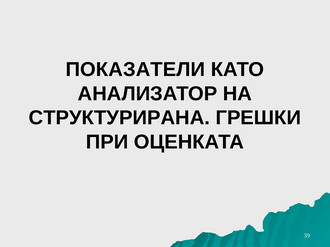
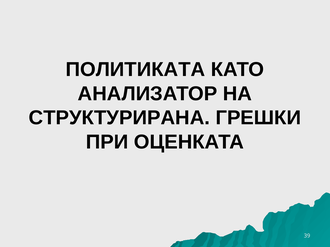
ПОКАЗАТЕЛИ: ПОКАЗАТЕЛИ -> ПОЛИТИКАТА
